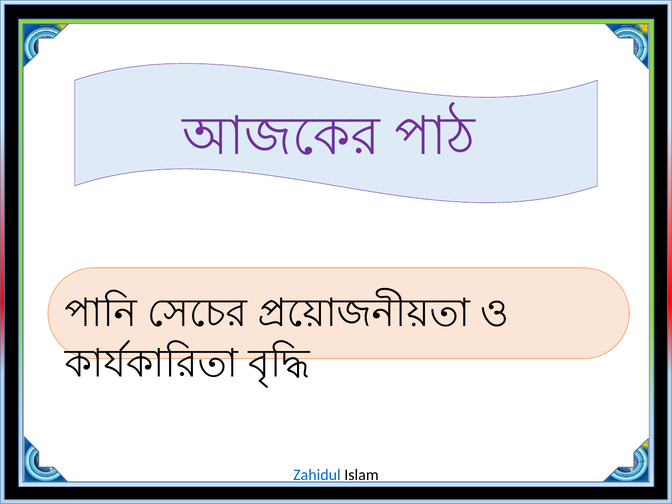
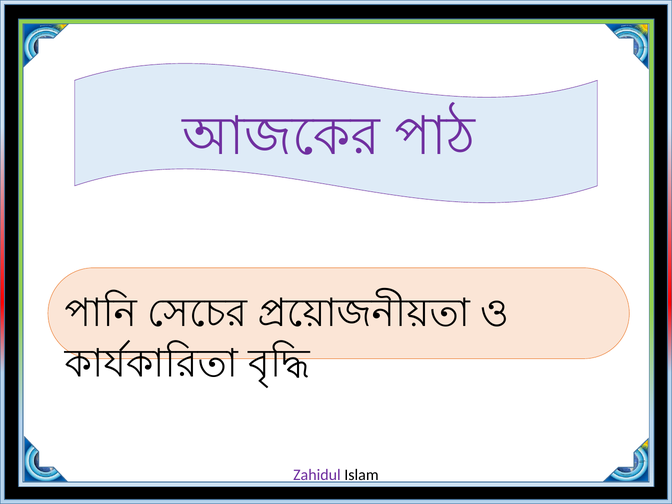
Zahidul colour: blue -> purple
